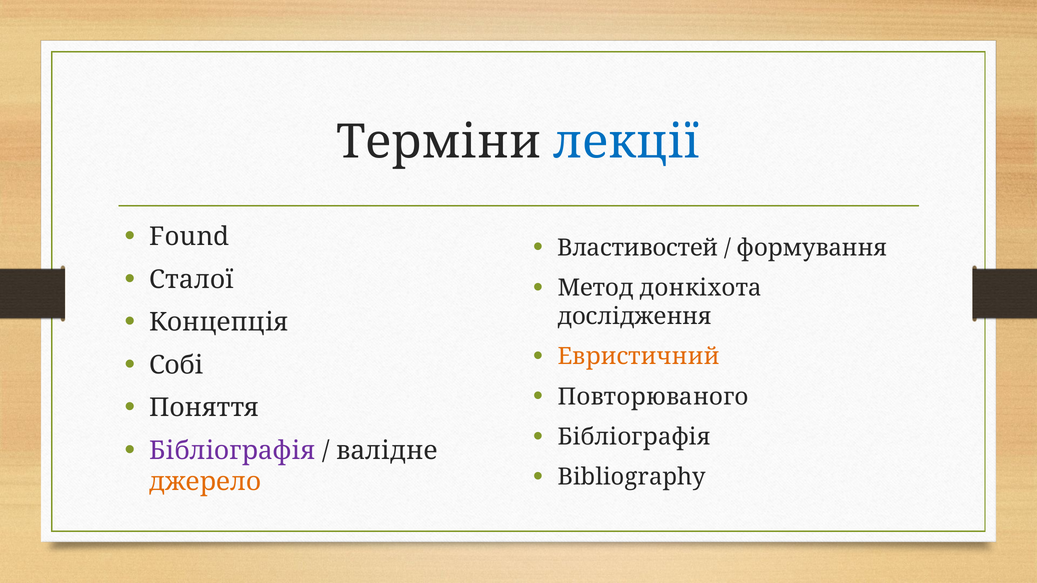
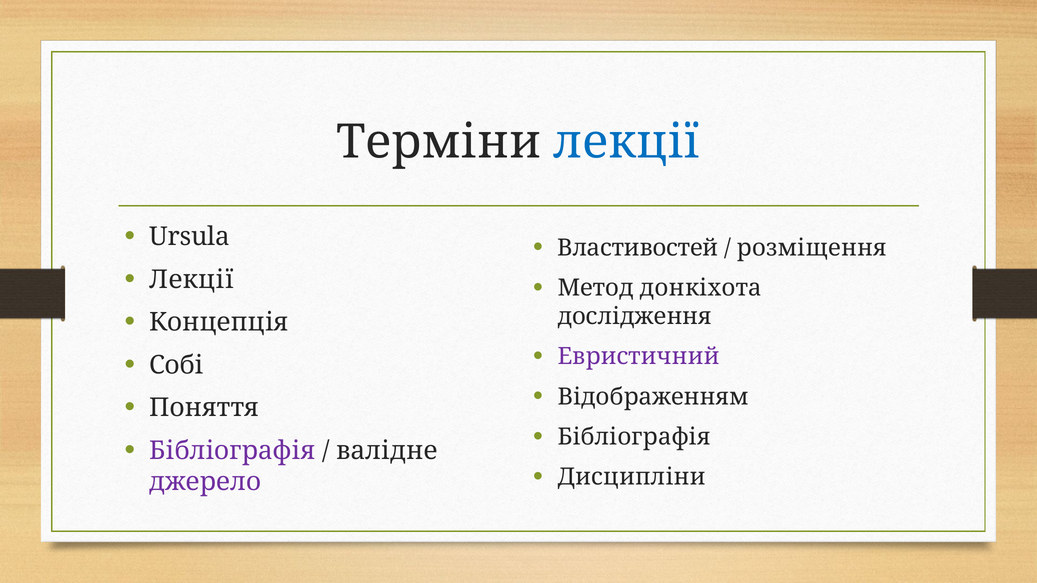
Found: Found -> Ursula
формування: формування -> розміщення
Сталої at (192, 280): Сталої -> Лекції
Евристичний colour: orange -> purple
Повторюваного: Повторюваного -> Відображенням
Bibliography: Bibliography -> Дисципліни
джерело colour: orange -> purple
